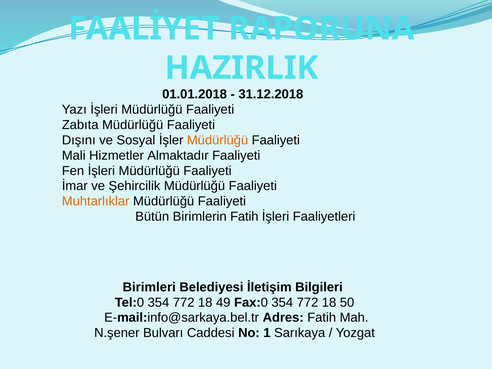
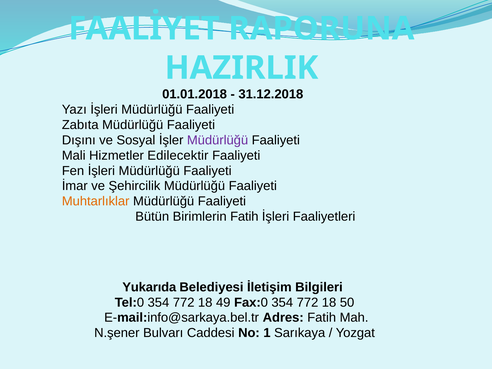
Müdürlüğü at (218, 140) colour: orange -> purple
Almaktadır: Almaktadır -> Edilecektir
Birimleri: Birimleri -> Yukarıda
